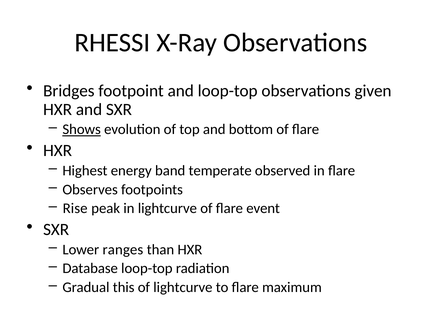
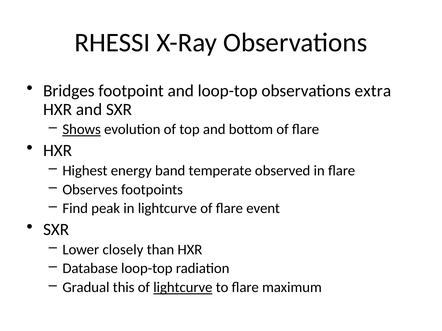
given: given -> extra
Rise: Rise -> Find
ranges: ranges -> closely
lightcurve at (183, 288) underline: none -> present
